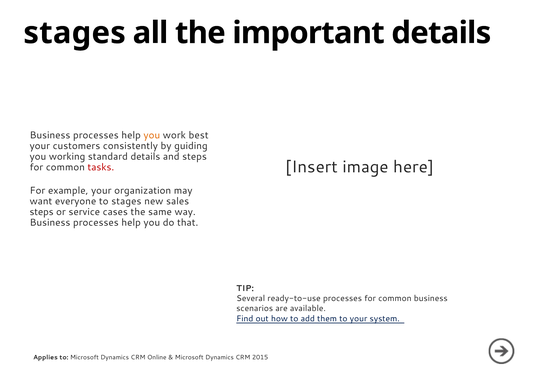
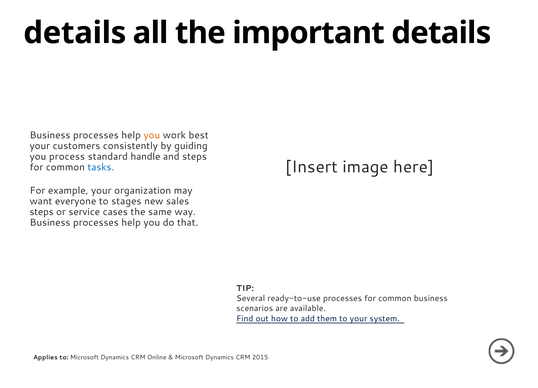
stages at (75, 33): stages -> details
working: working -> process
standard details: details -> handle
tasks colour: red -> blue
